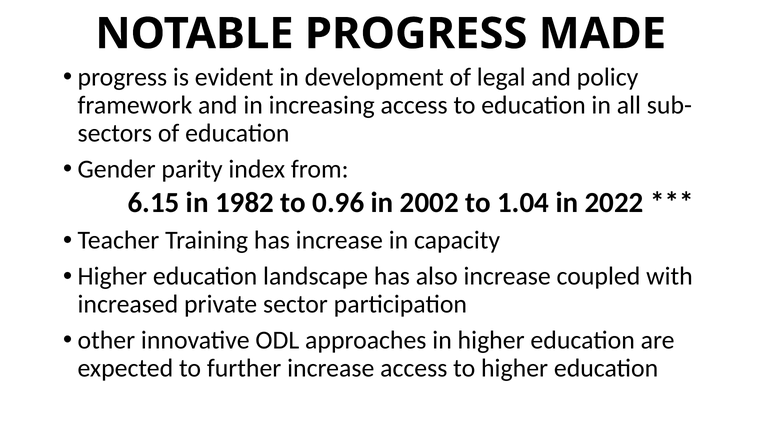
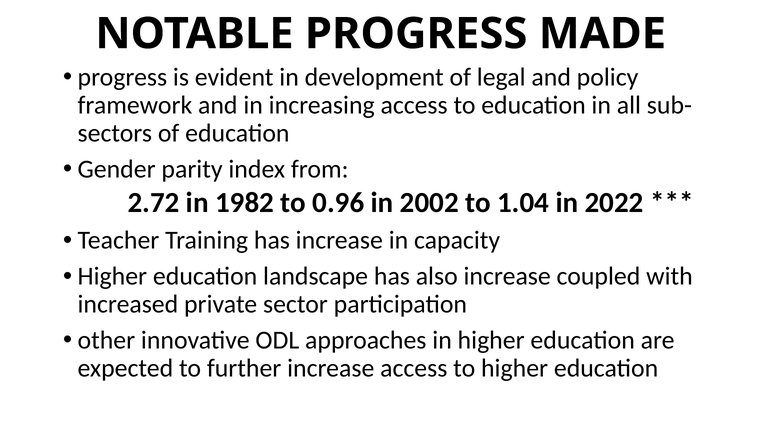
6.15: 6.15 -> 2.72
